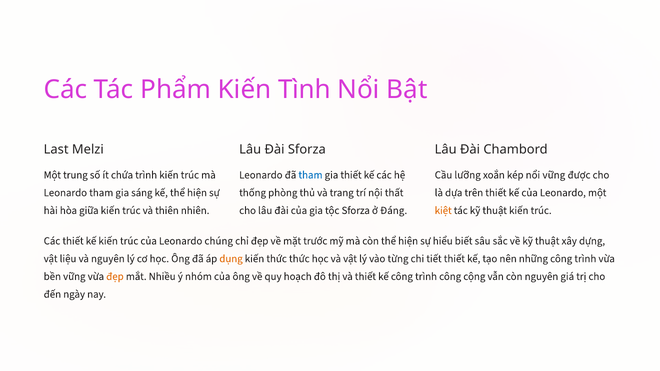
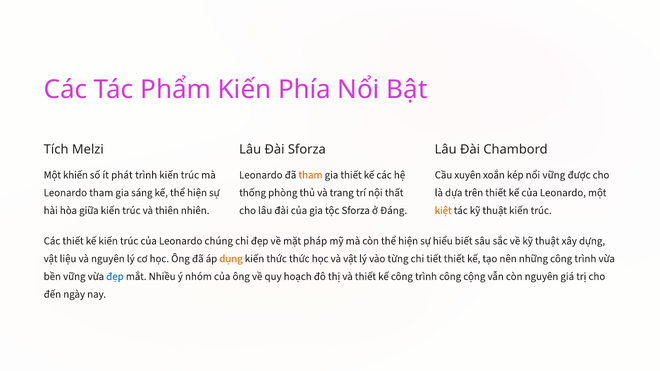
Tình: Tình -> Phía
Last: Last -> Tích
trung: trung -> khiến
chứa: chứa -> phát
tham at (310, 175) colour: blue -> orange
lưỡng: lưỡng -> xuyên
trước: trước -> pháp
đẹp at (115, 277) colour: orange -> blue
